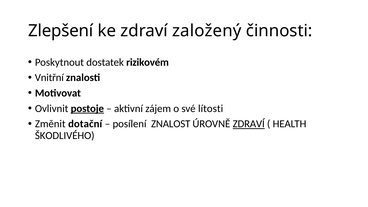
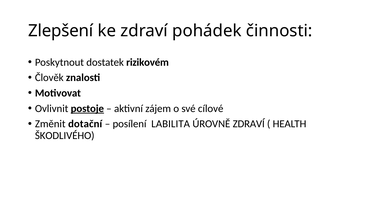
založený: založený -> pohádek
Vnitřní: Vnitřní -> Člověk
lítosti: lítosti -> cílové
ZNALOST: ZNALOST -> LABILITA
ZDRAVÍ at (249, 124) underline: present -> none
